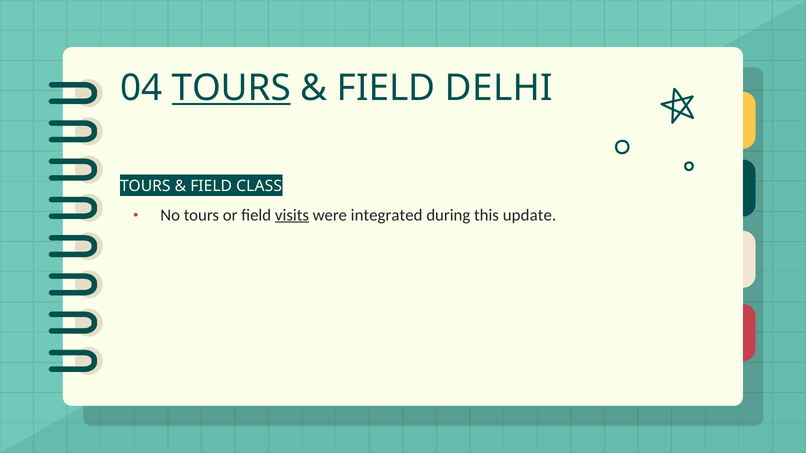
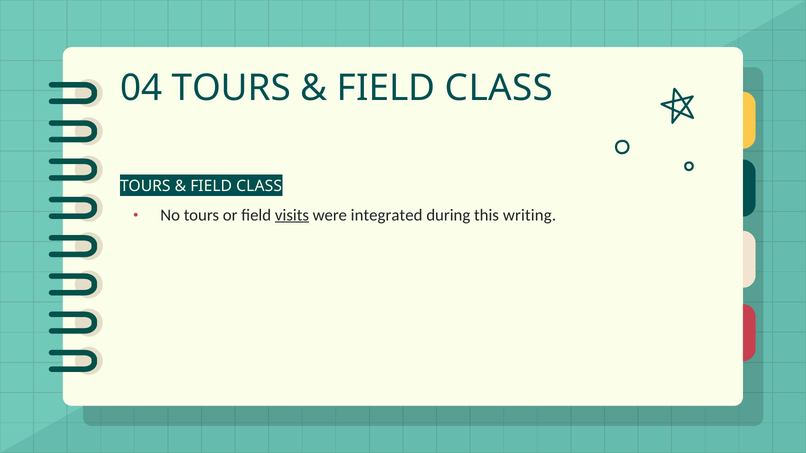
TOURS at (231, 88) underline: present -> none
DELHI at (499, 88): DELHI -> CLASS
update: update -> writing
